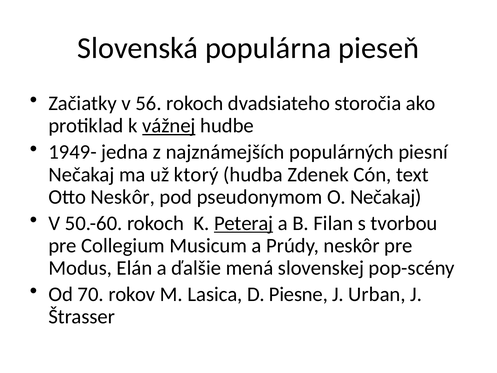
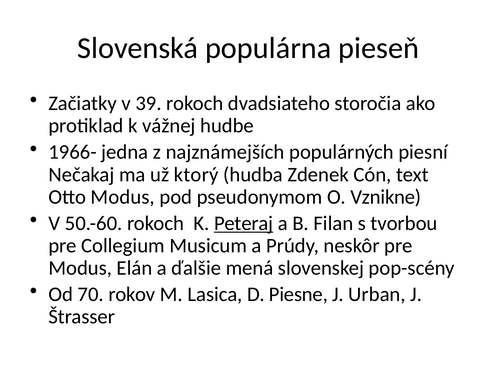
56: 56 -> 39
vážnej underline: present -> none
1949-: 1949- -> 1966-
Otto Neskôr: Neskôr -> Modus
O Nečakaj: Nečakaj -> Vznikne
